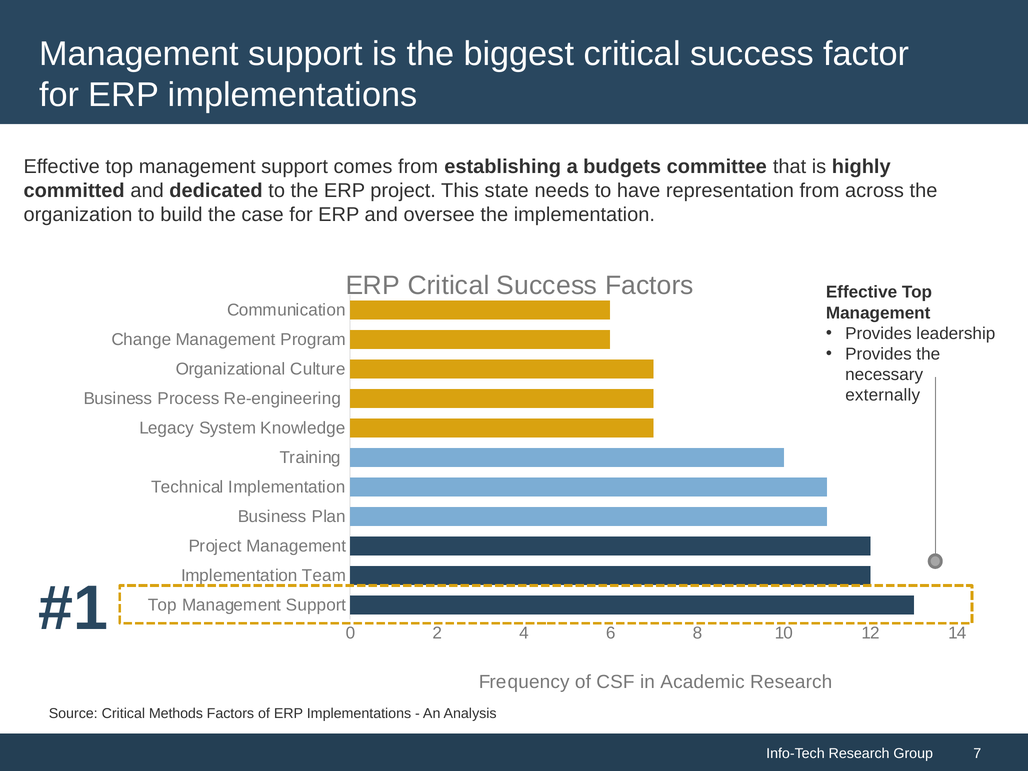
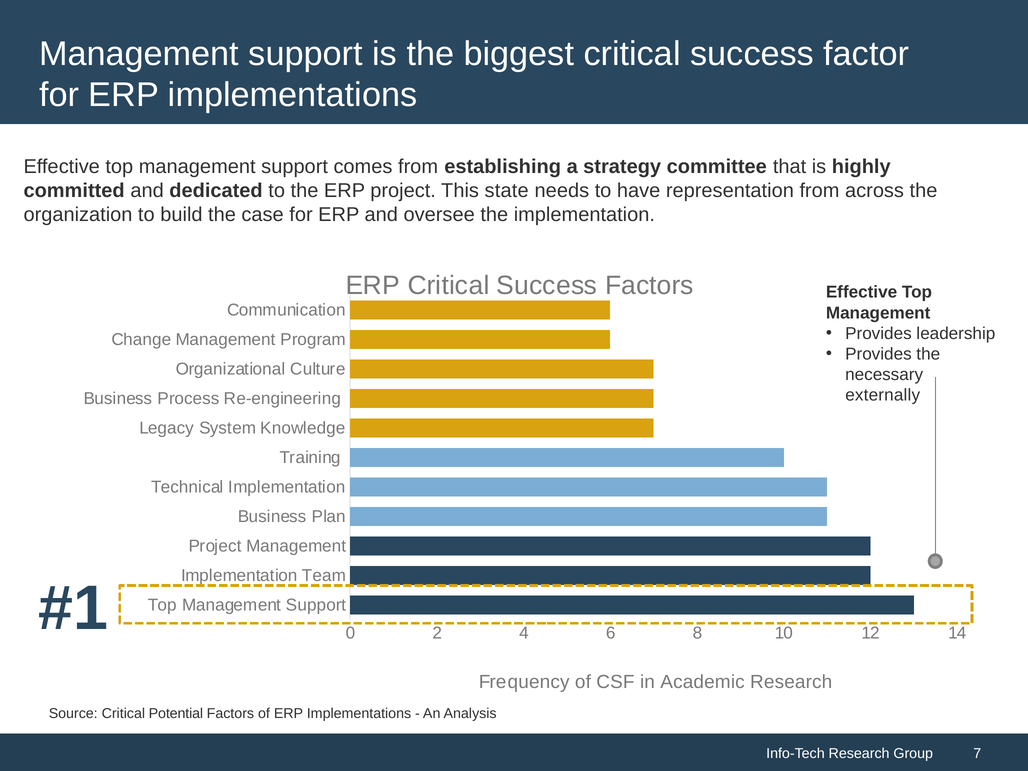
budgets: budgets -> strategy
Methods: Methods -> Potential
